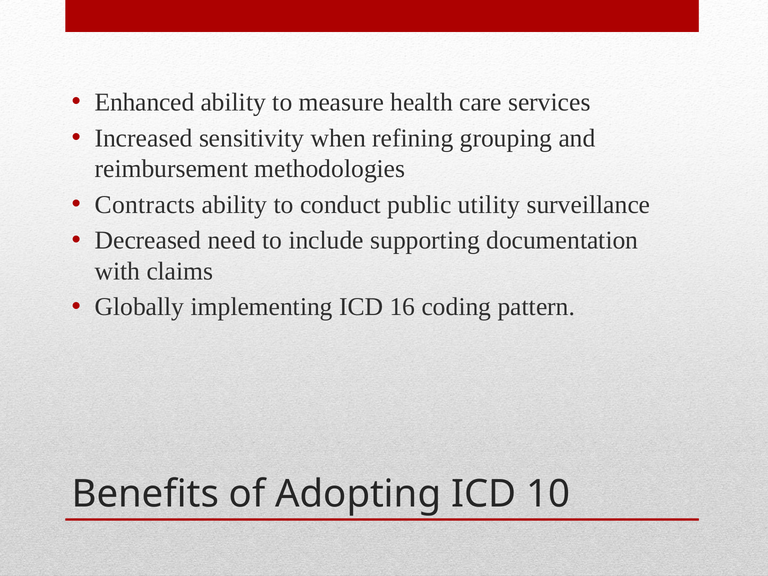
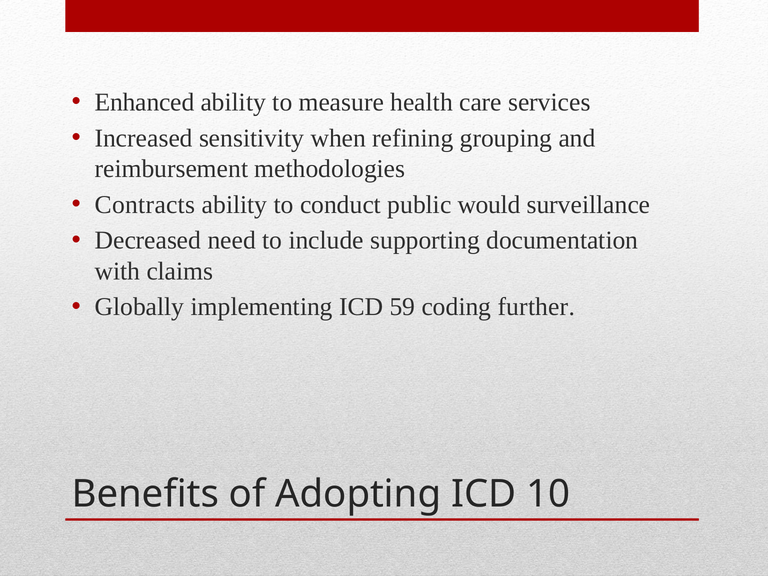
utility: utility -> would
16: 16 -> 59
pattern: pattern -> further
